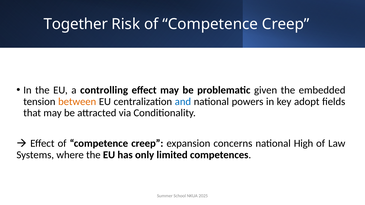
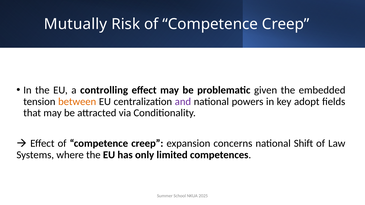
Together: Together -> Mutually
and colour: blue -> purple
High: High -> Shift
